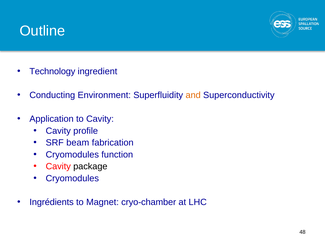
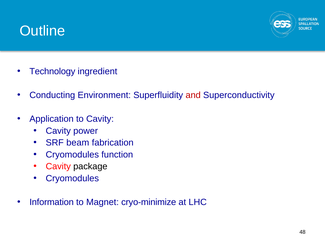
and colour: orange -> red
profile: profile -> power
Ingrédients: Ingrédients -> Information
cryo-chamber: cryo-chamber -> cryo-minimize
